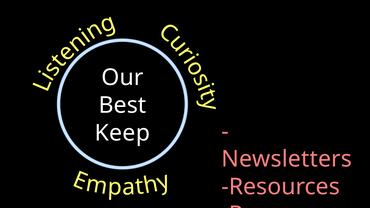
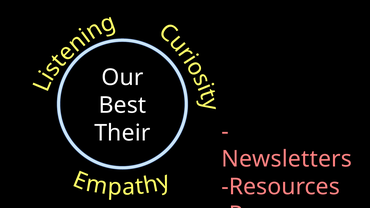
Keep: Keep -> Their
